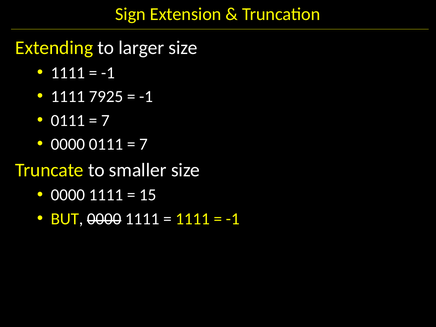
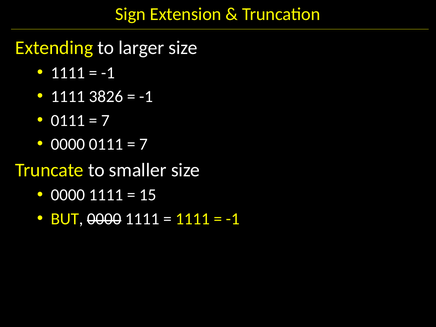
7925: 7925 -> 3826
